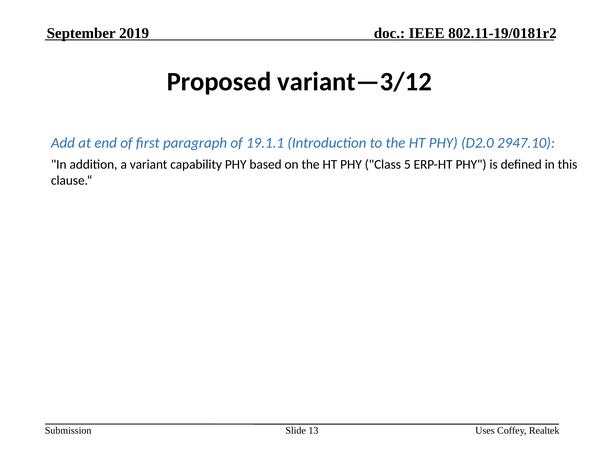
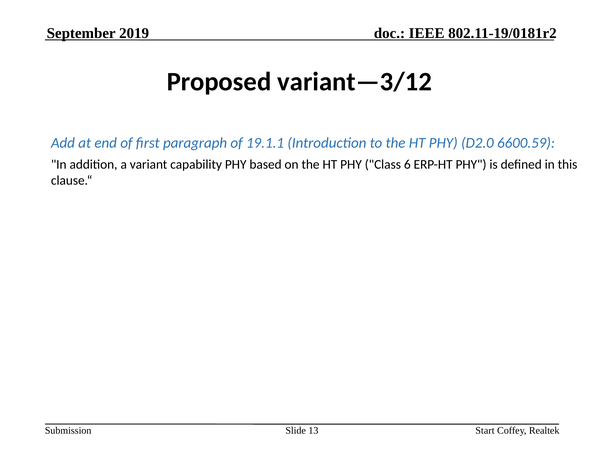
2947.10: 2947.10 -> 6600.59
5: 5 -> 6
Uses: Uses -> Start
